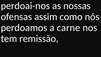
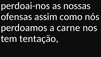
remissão: remissão -> tentação
